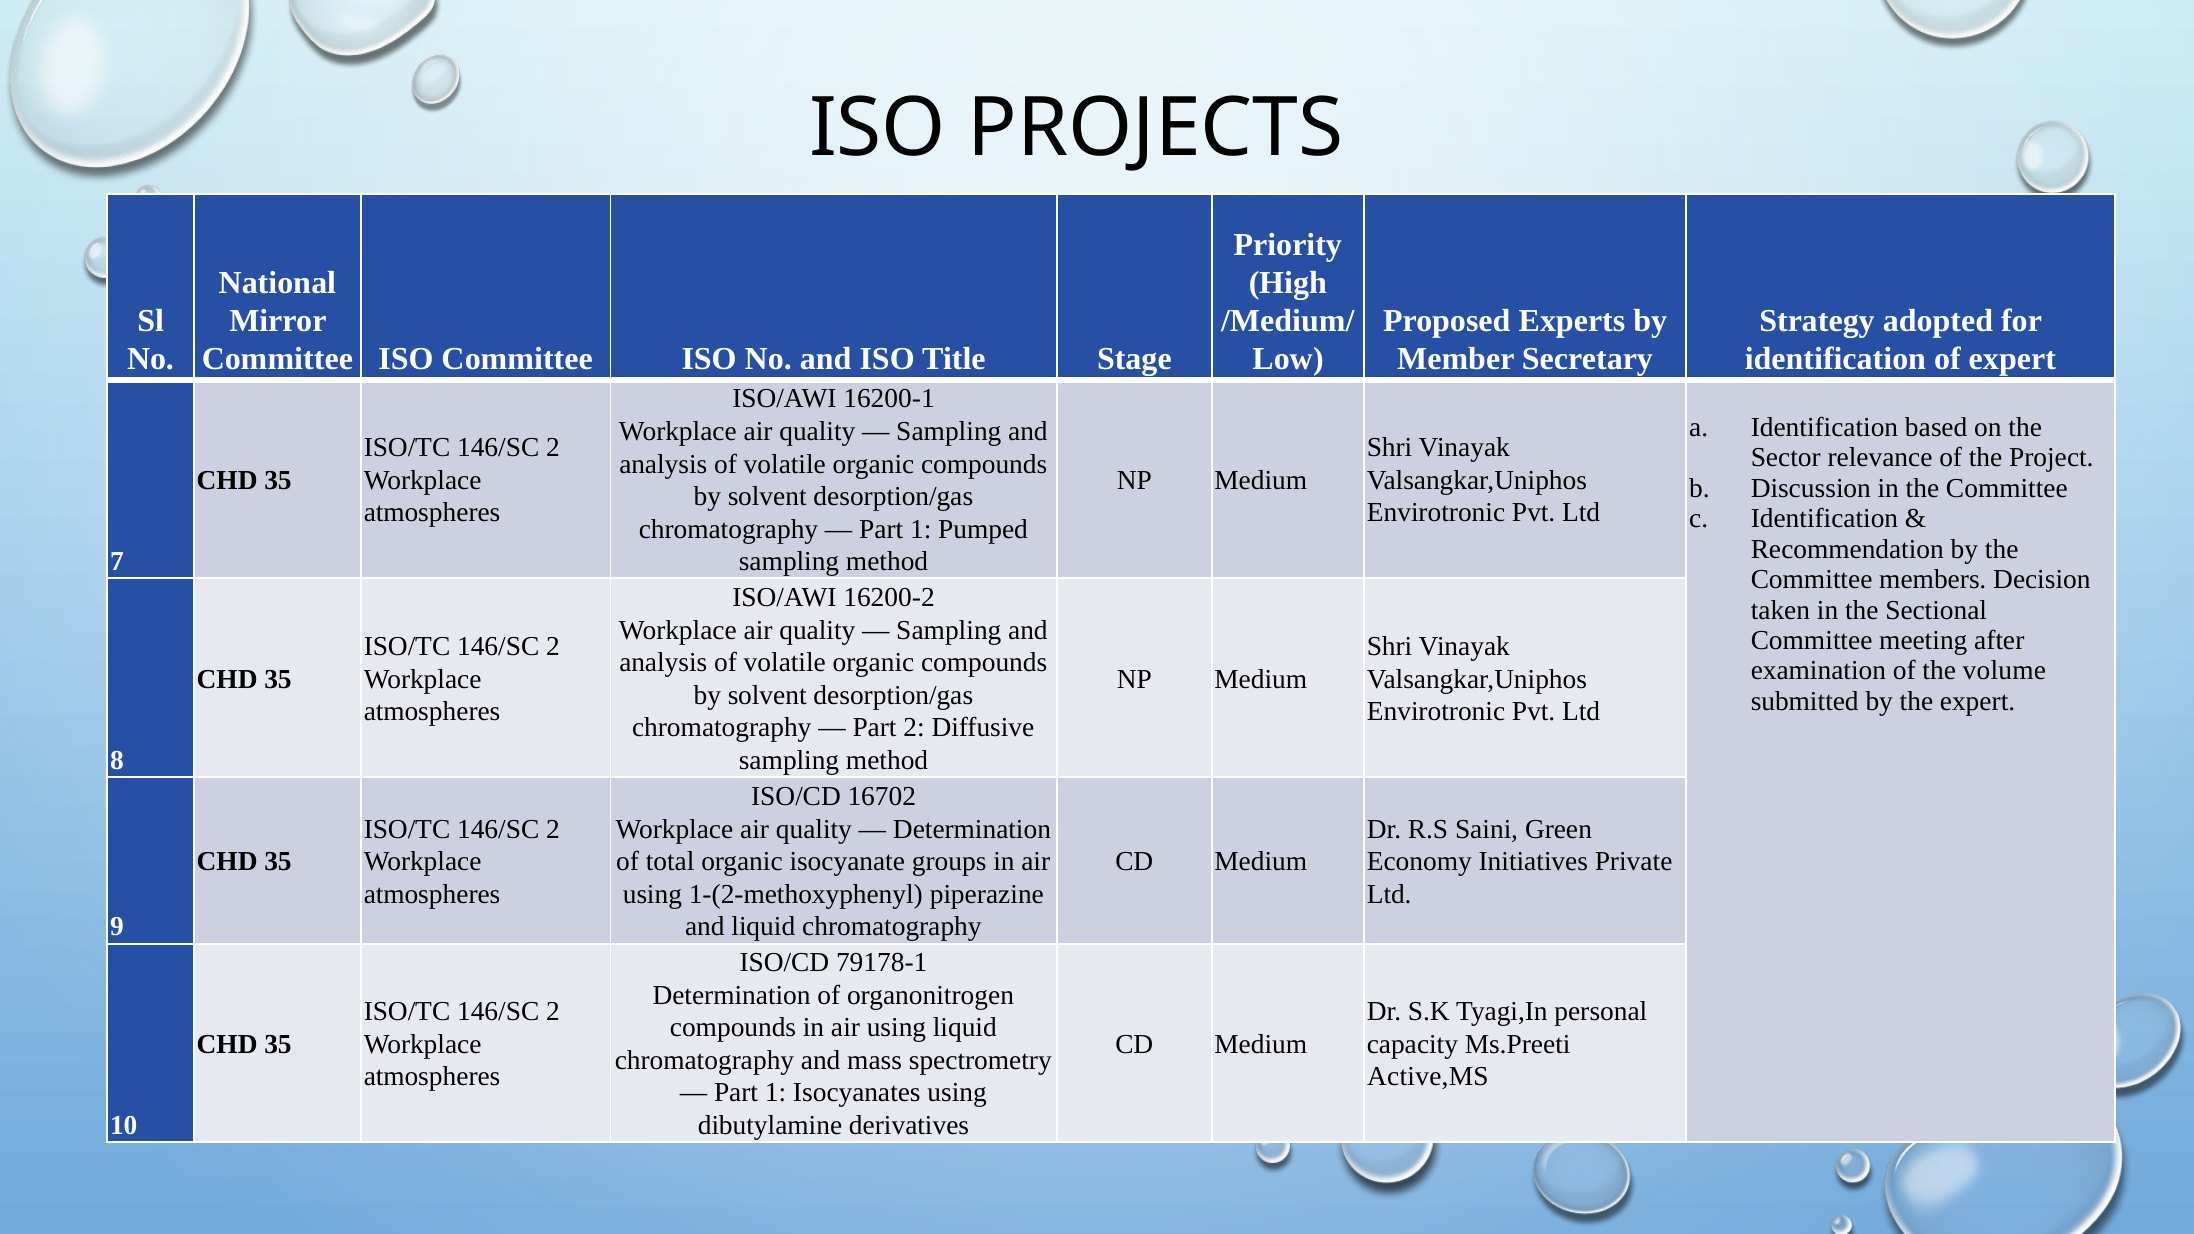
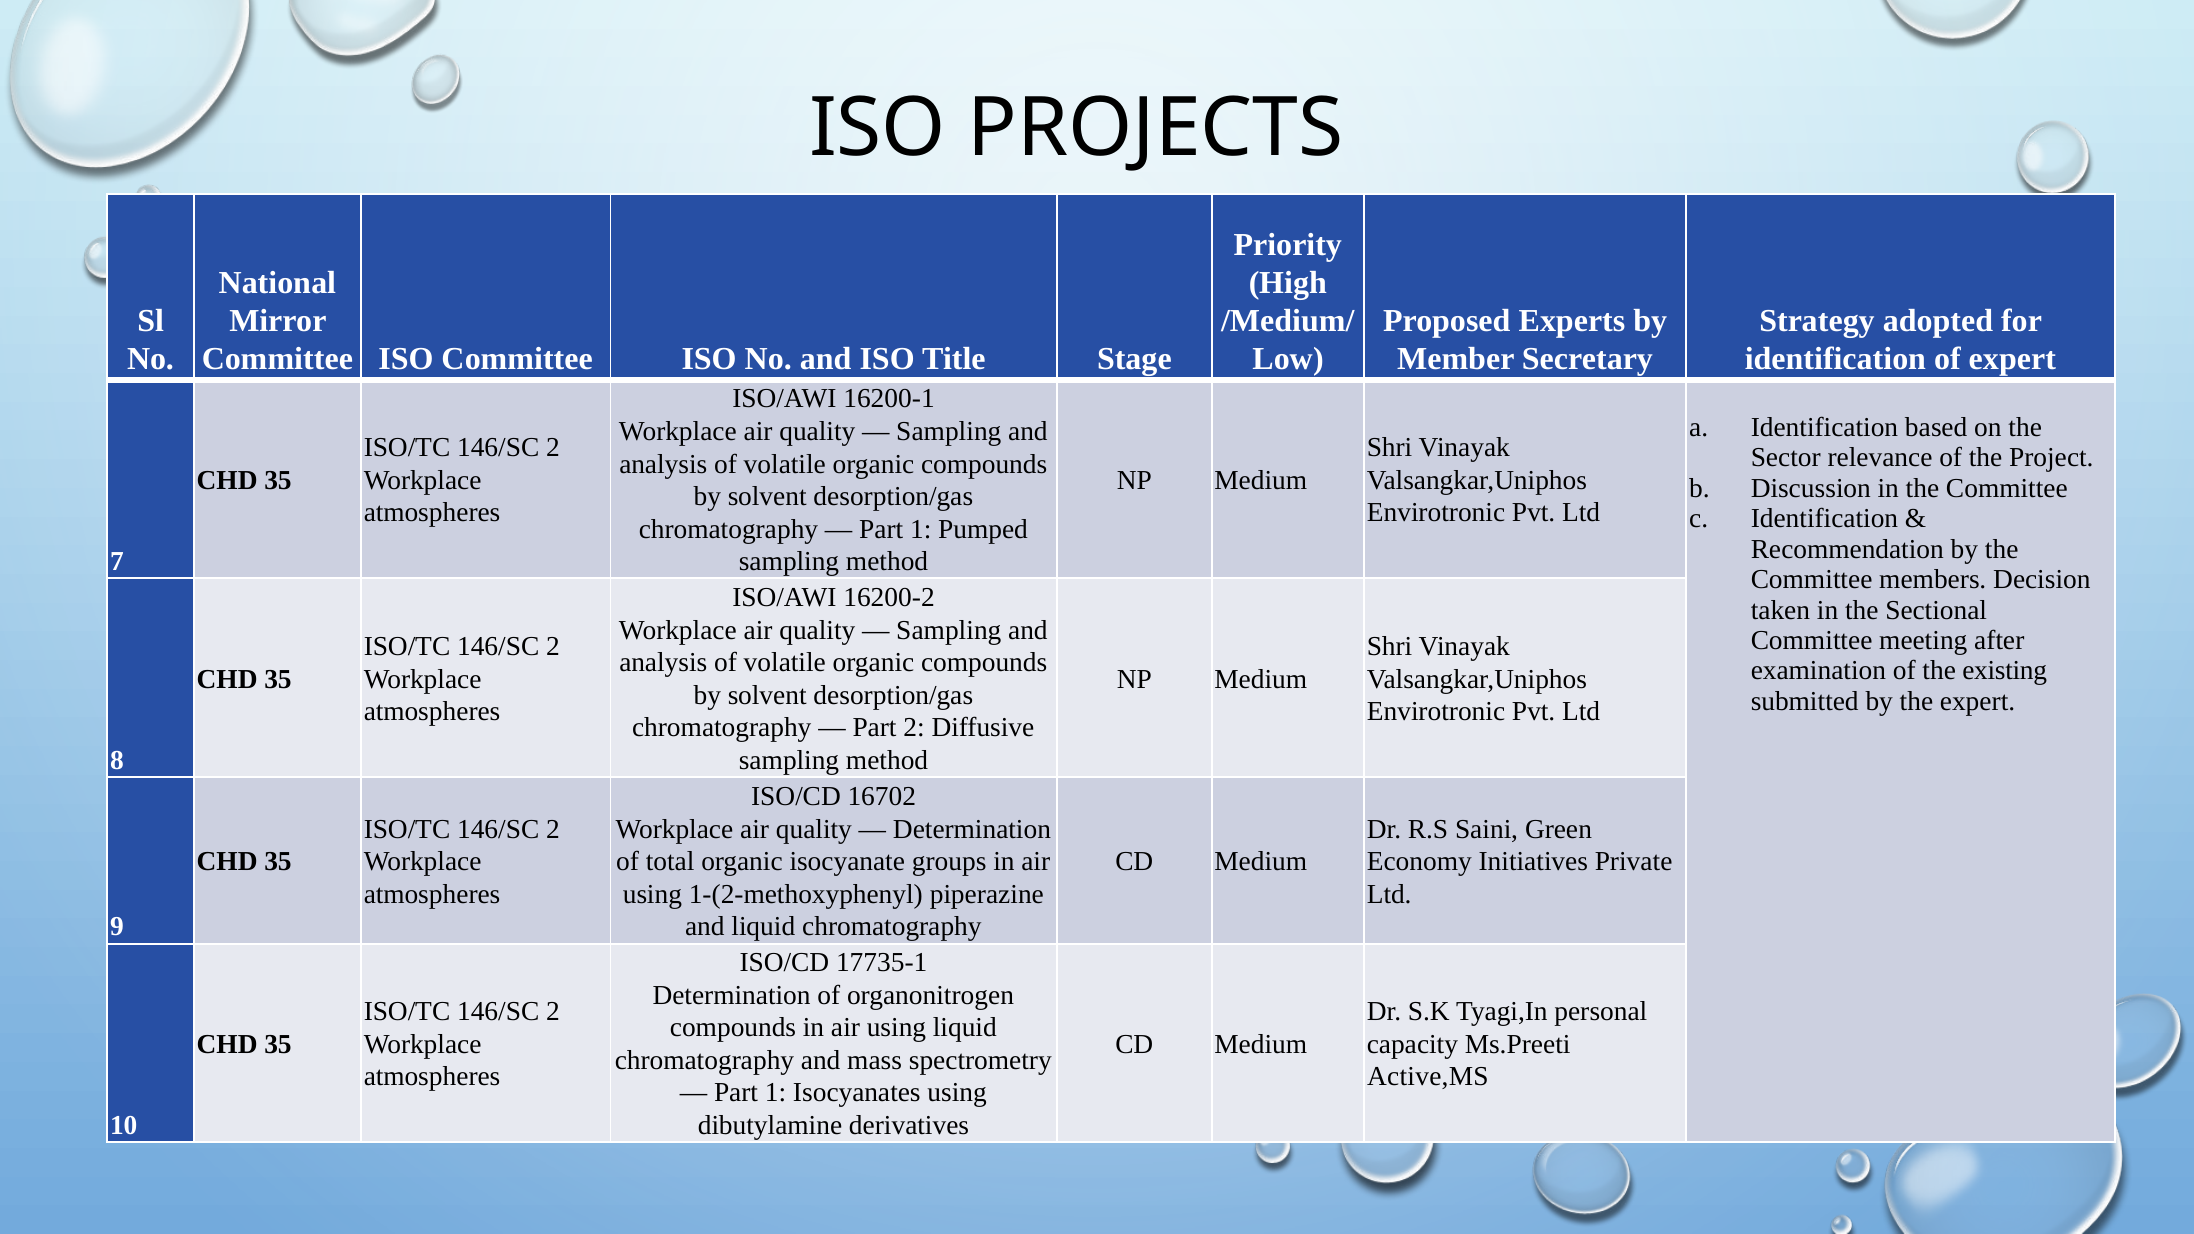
volume: volume -> existing
79178-1: 79178-1 -> 17735-1
